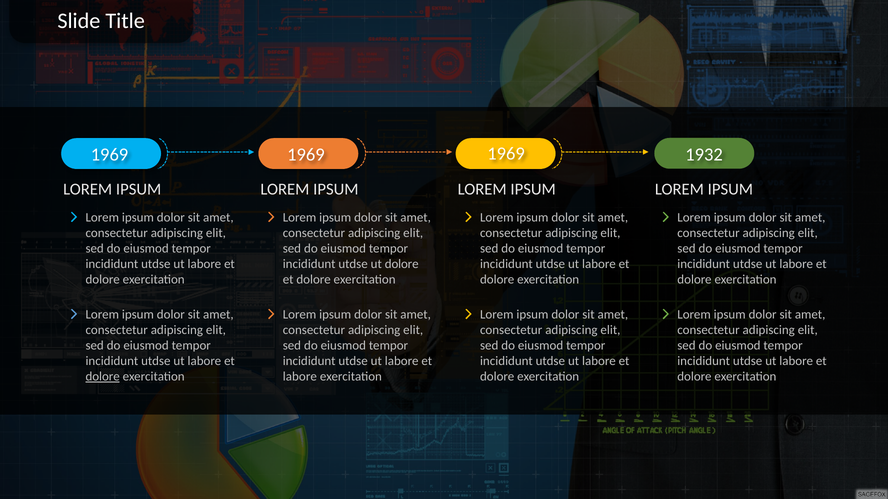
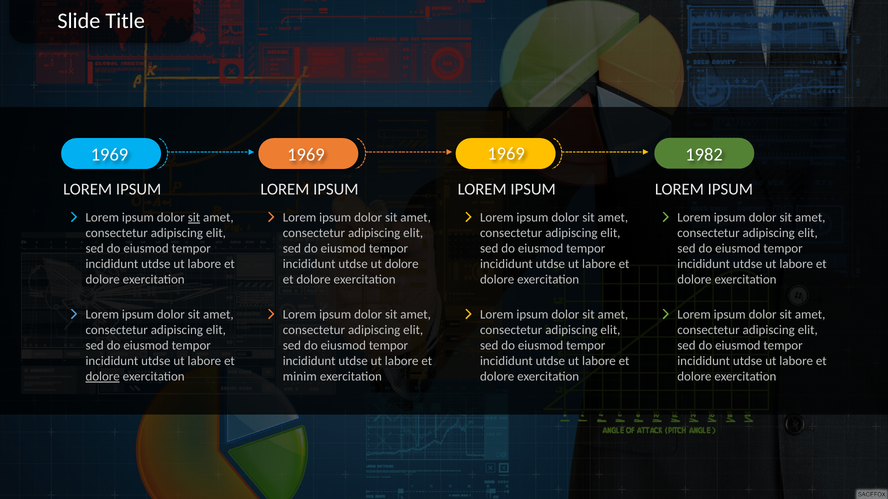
1932: 1932 -> 1982
sit at (194, 218) underline: none -> present
labore at (300, 377): labore -> minim
